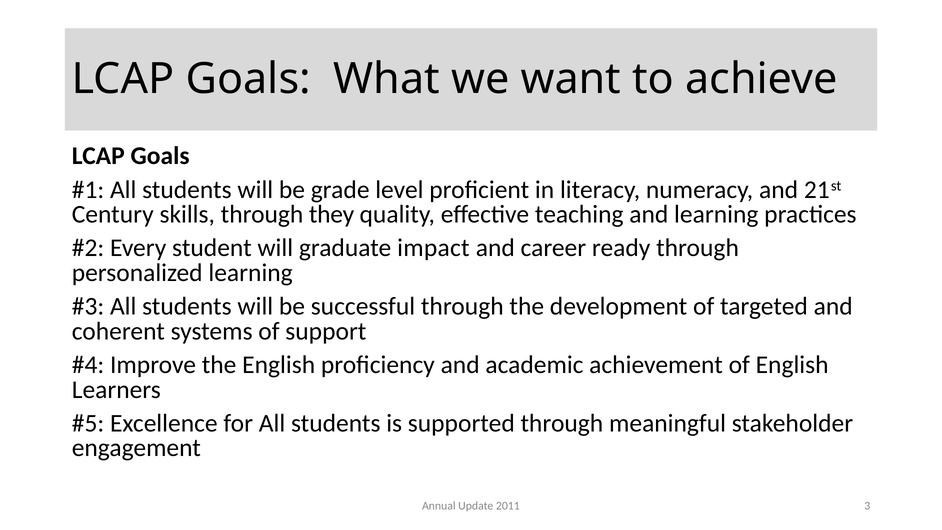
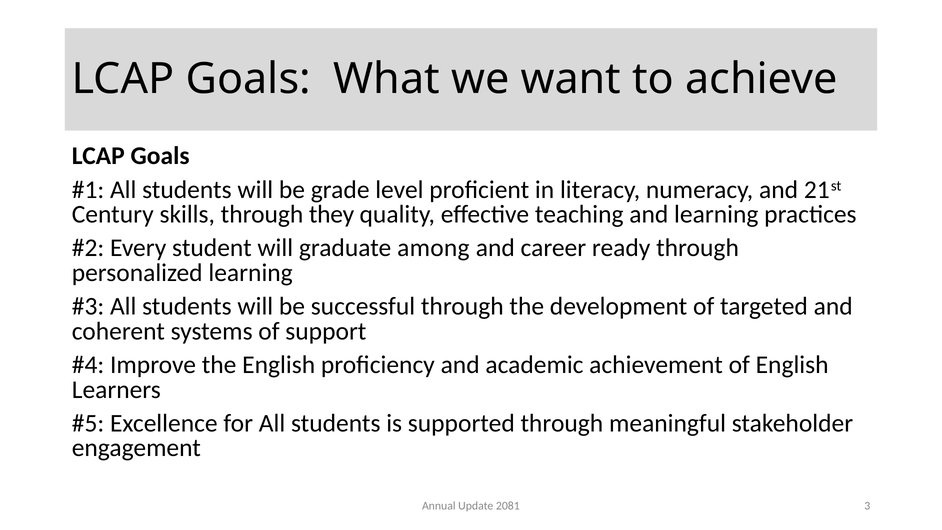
impact: impact -> among
2011: 2011 -> 2081
